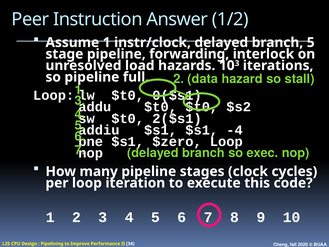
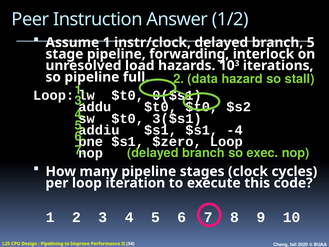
2($s1: 2($s1 -> 3($s1
